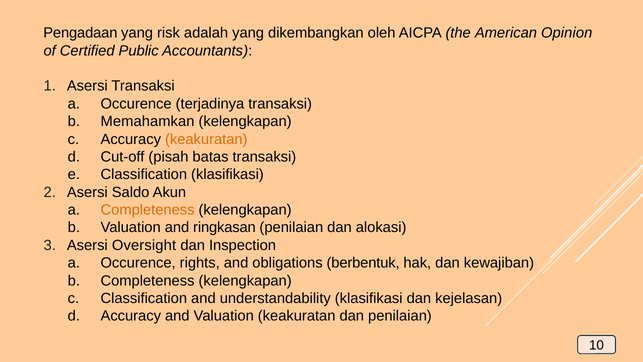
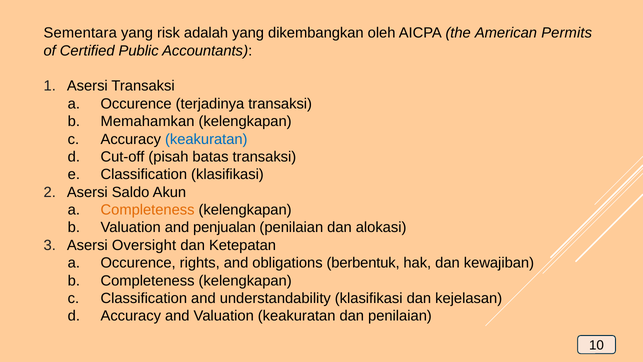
Pengadaan: Pengadaan -> Sementara
Opinion: Opinion -> Permits
keakuratan at (206, 139) colour: orange -> blue
ringkasan: ringkasan -> penjualan
Inspection: Inspection -> Ketepatan
